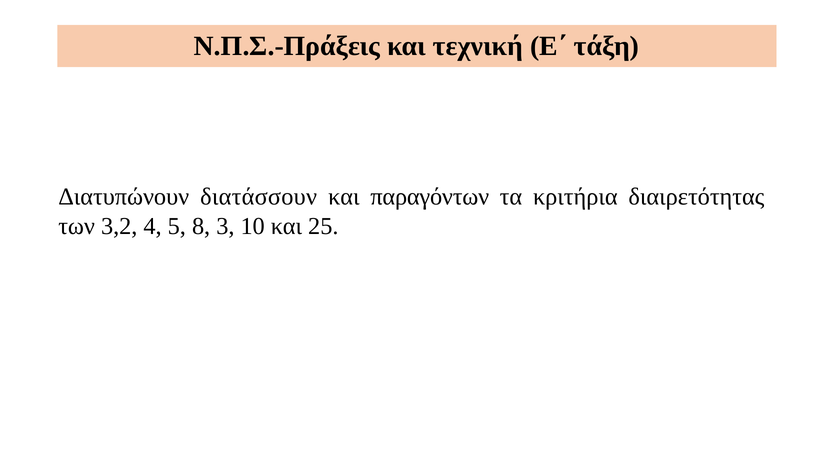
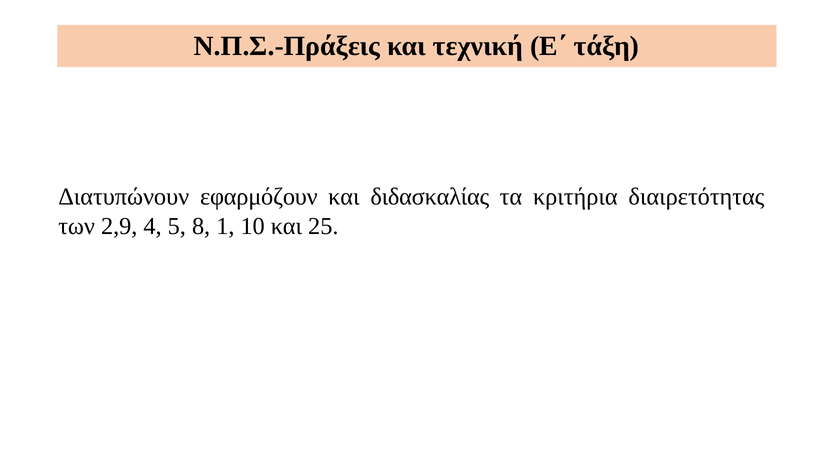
διατάσσουν: διατάσσουν -> εφαρμόζουν
παραγόντων: παραγόντων -> διδασκαλίας
3,2: 3,2 -> 2,9
3: 3 -> 1
